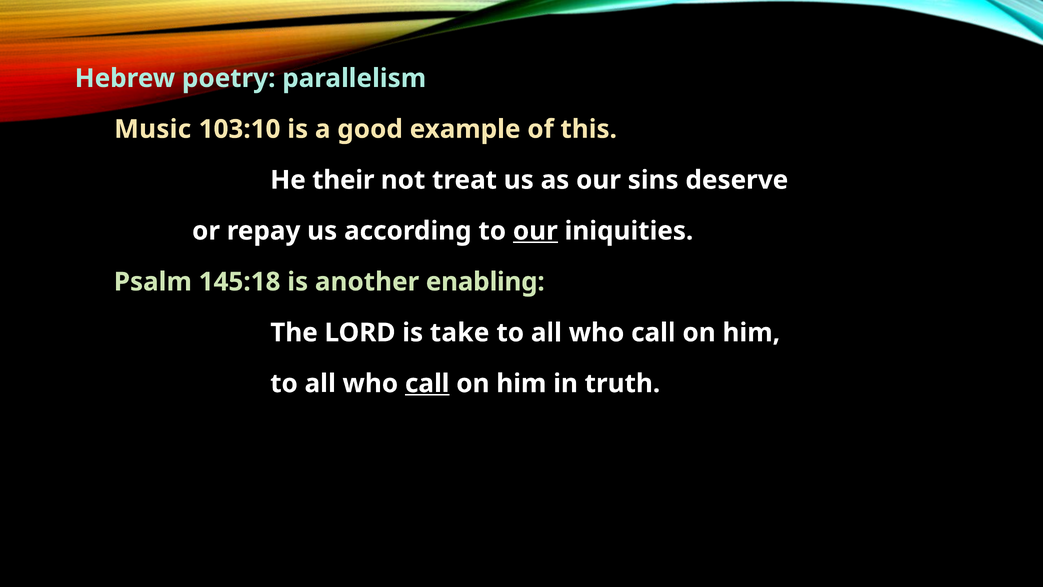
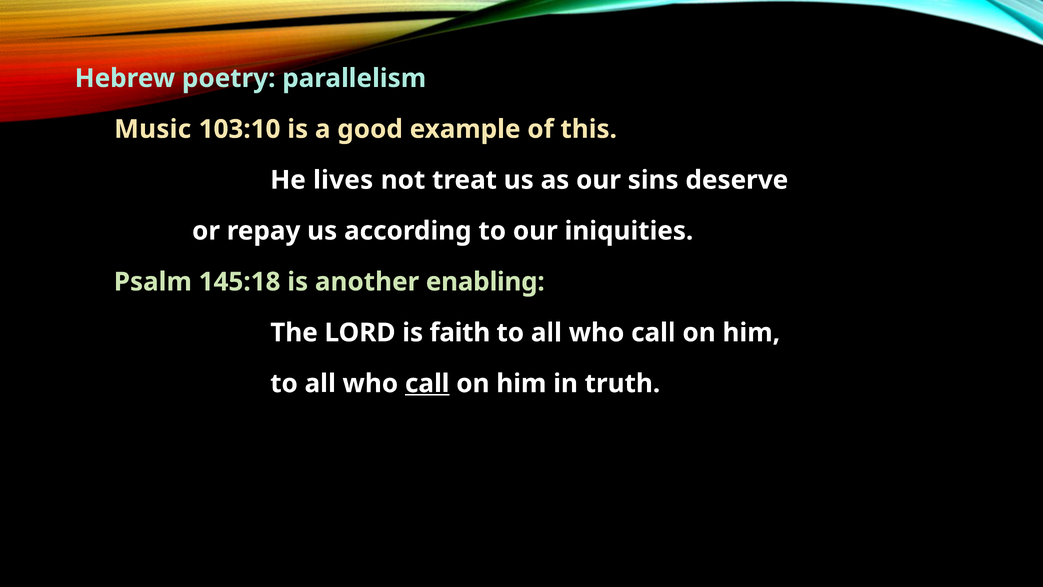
their: their -> lives
our at (535, 231) underline: present -> none
take: take -> faith
